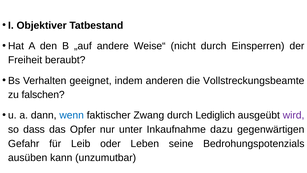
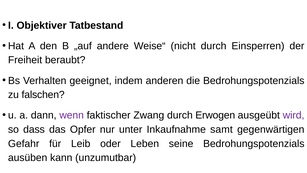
die Vollstreckungsbeamte: Vollstreckungsbeamte -> Bedrohungspotenzials
wenn colour: blue -> purple
Lediglich: Lediglich -> Erwogen
dazu: dazu -> samt
